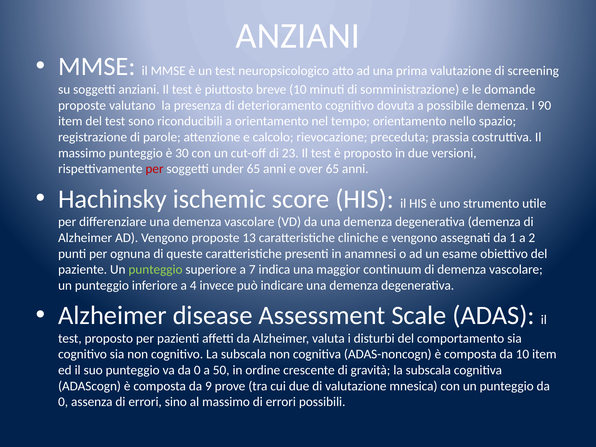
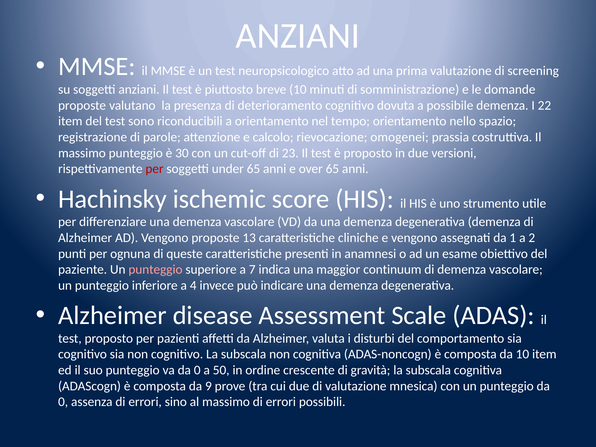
90: 90 -> 22
preceduta: preceduta -> omogenei
punteggio at (155, 270) colour: light green -> pink
